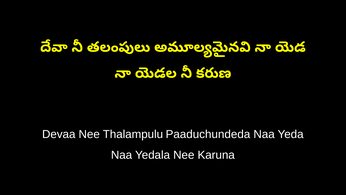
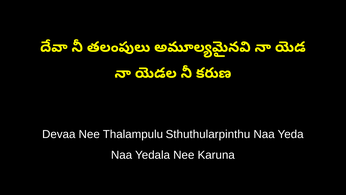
Paaduchundeda: Paaduchundeda -> Sthuthularpinthu
